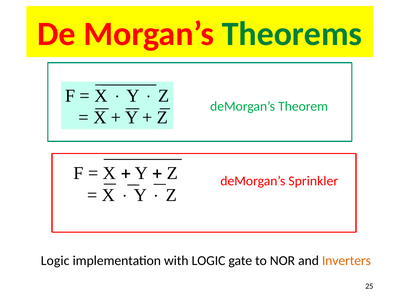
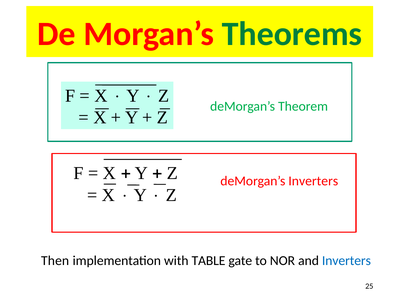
deMorgan’s Sprinkler: Sprinkler -> Inverters
Logic at (55, 261): Logic -> Then
with LOGIC: LOGIC -> TABLE
Inverters at (346, 261) colour: orange -> blue
